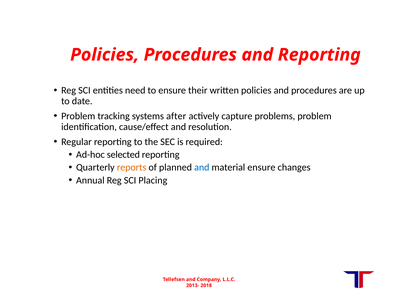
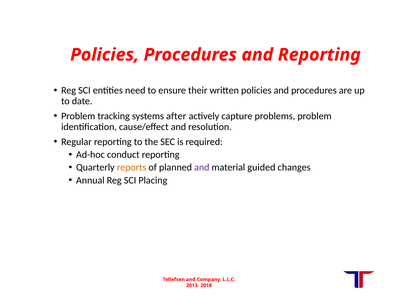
selected: selected -> conduct
and at (202, 167) colour: blue -> purple
material ensure: ensure -> guided
